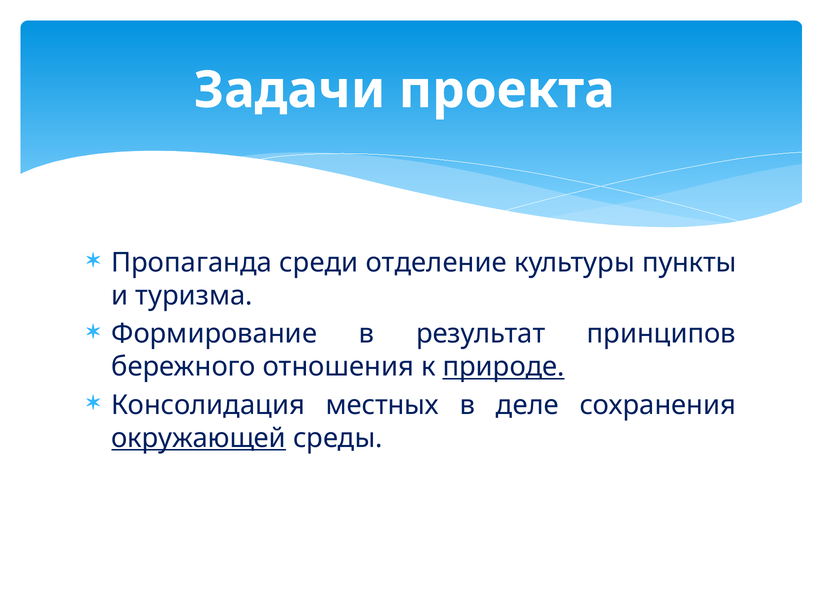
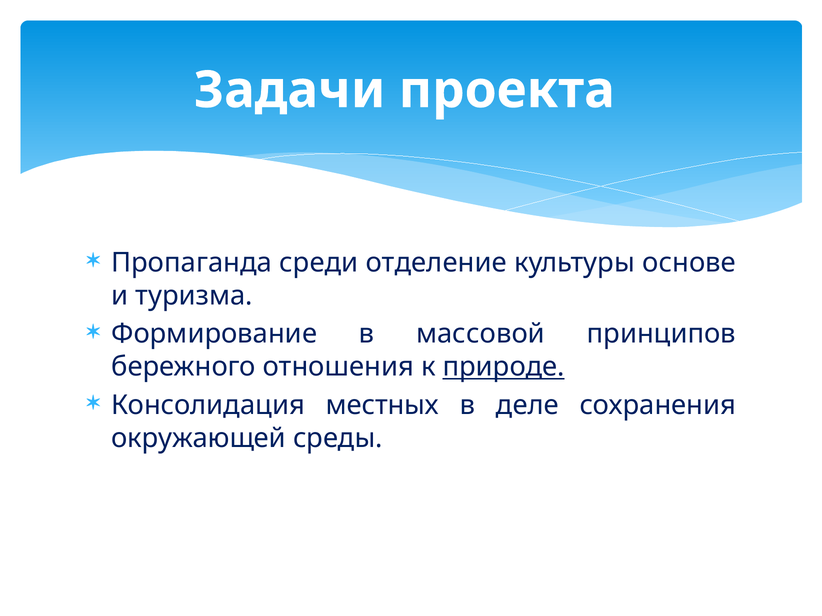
пункты: пункты -> основе
результат: результат -> массовой
окружающей underline: present -> none
